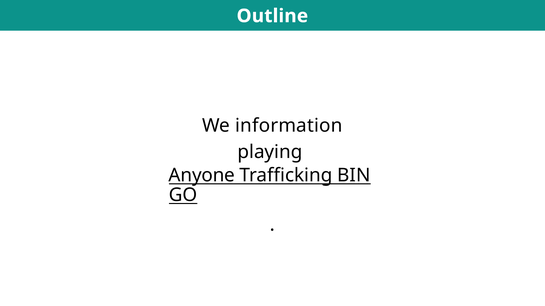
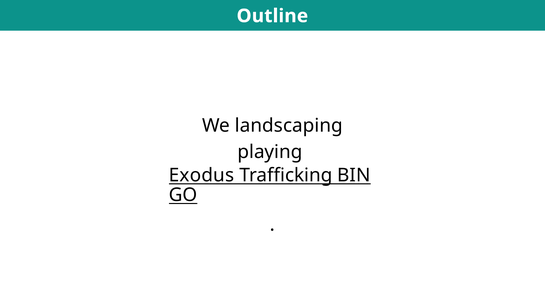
information: information -> landscaping
Anyone: Anyone -> Exodus
